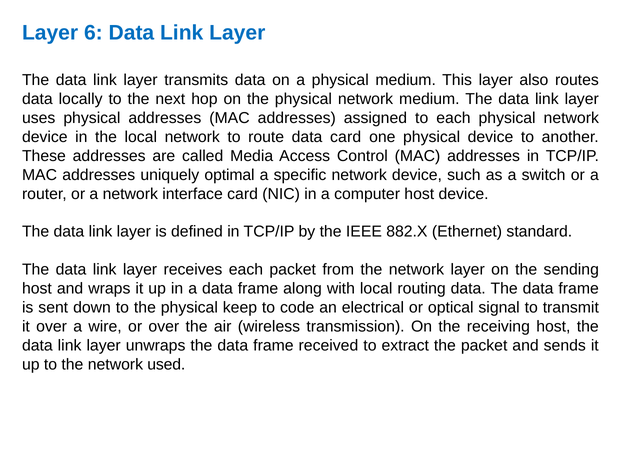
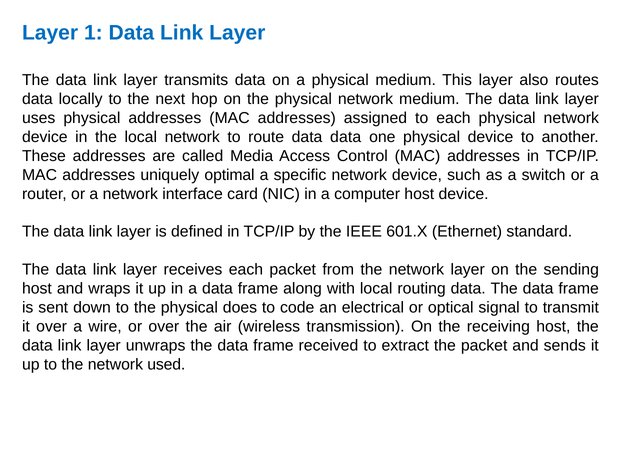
6: 6 -> 1
data card: card -> data
882.X: 882.X -> 601.X
keep: keep -> does
